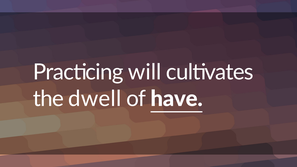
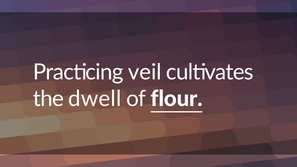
will: will -> veil
have: have -> flour
